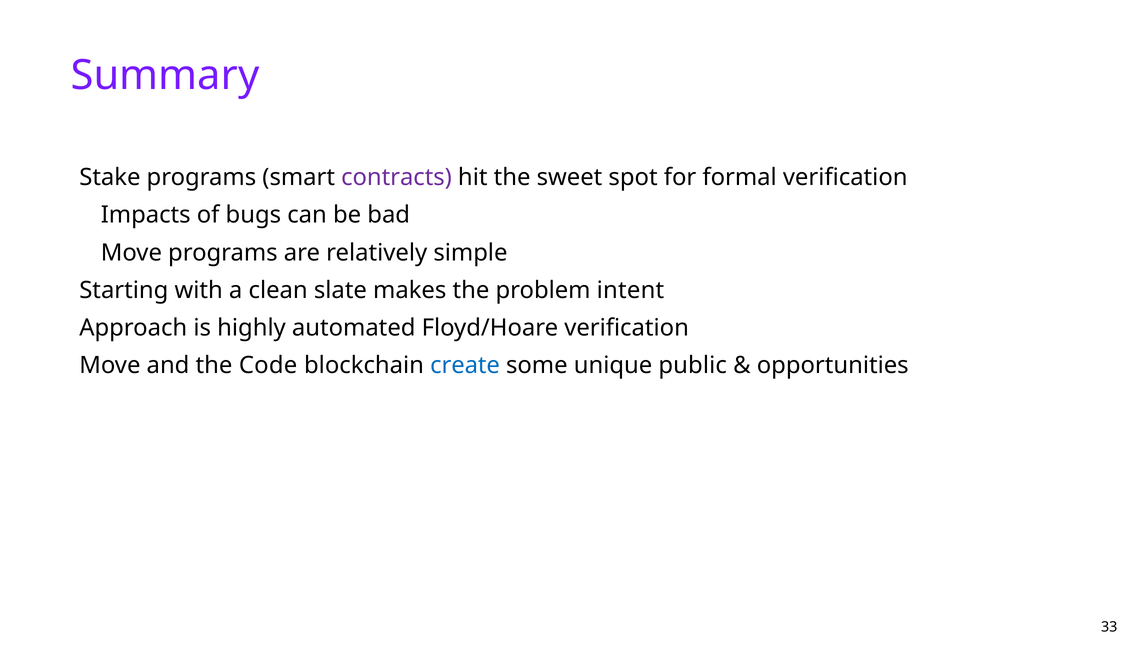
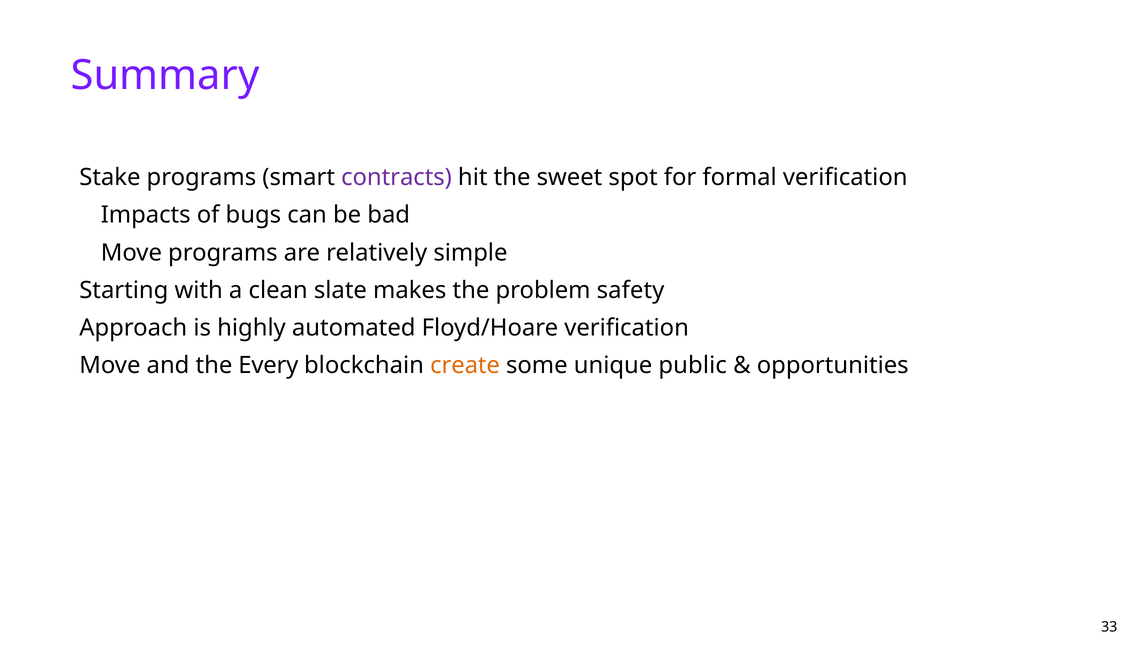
intent: intent -> safety
Code: Code -> Every
create colour: blue -> orange
